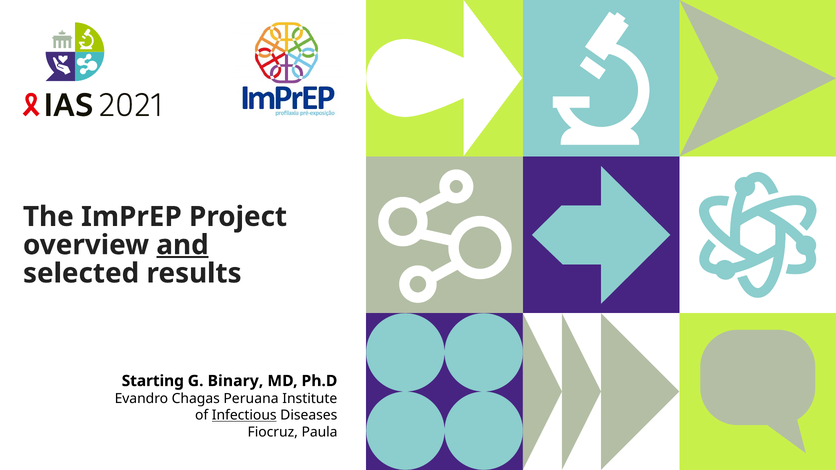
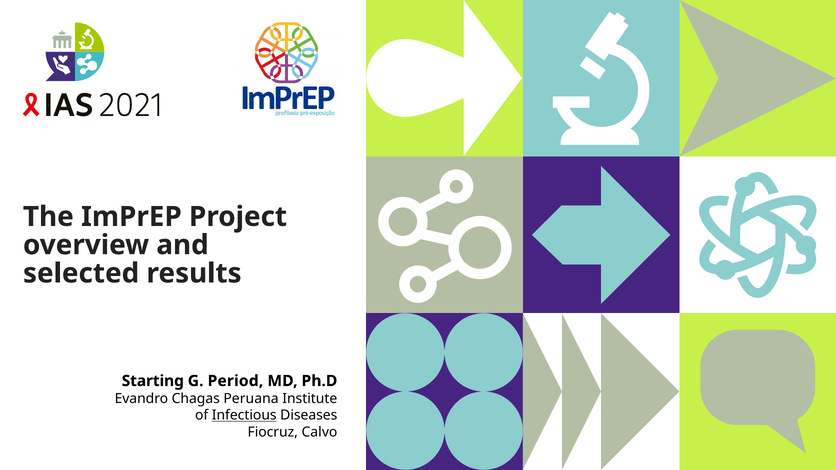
and underline: present -> none
Binary: Binary -> Period
Paula: Paula -> Calvo
